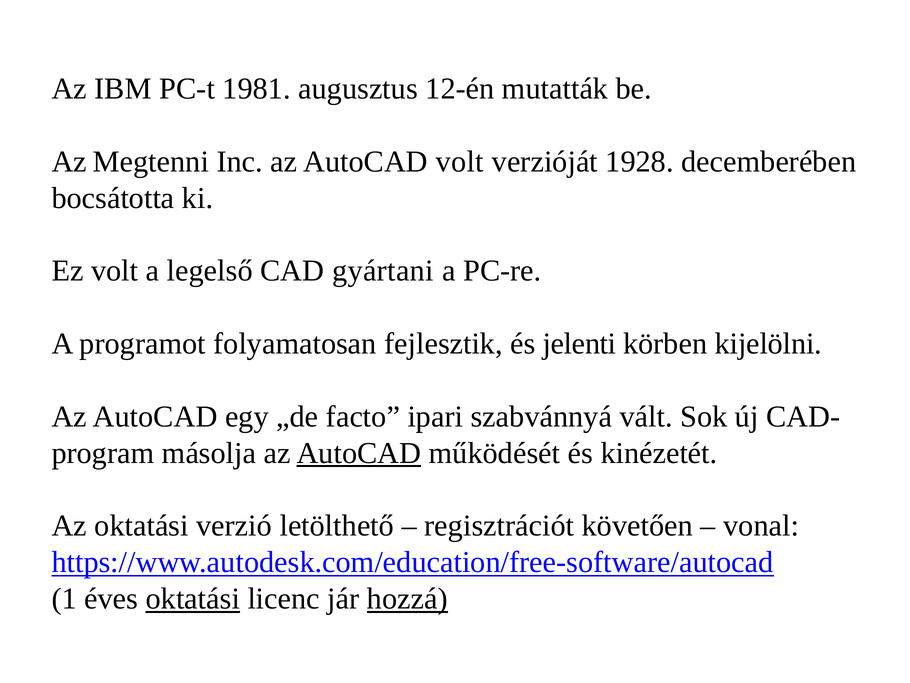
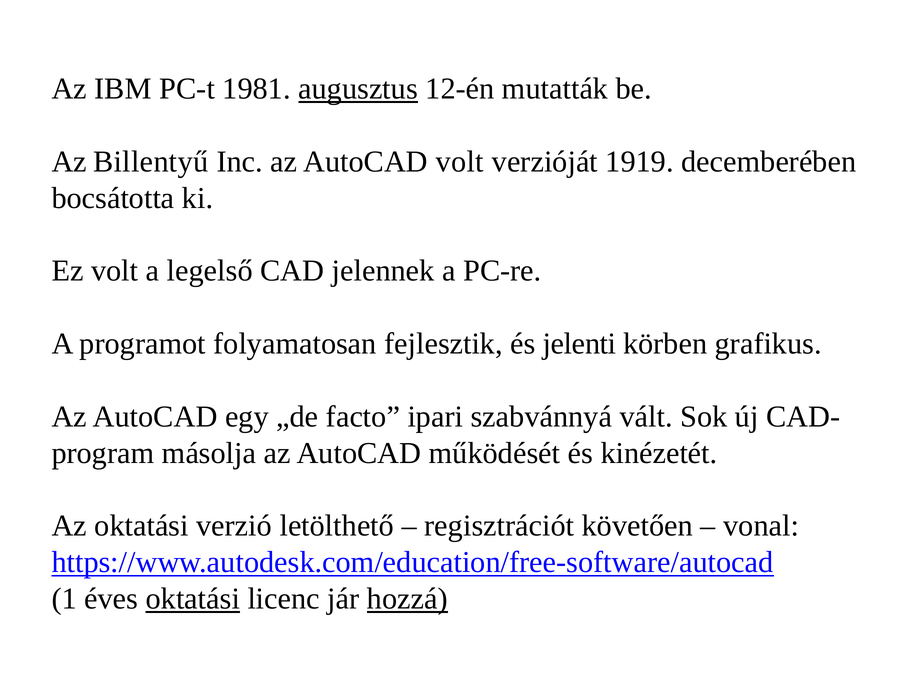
augusztus underline: none -> present
Megtenni: Megtenni -> Billentyű
1928: 1928 -> 1919
gyártani: gyártani -> jelennek
kijelölni: kijelölni -> grafikus
AutoCAD at (359, 453) underline: present -> none
